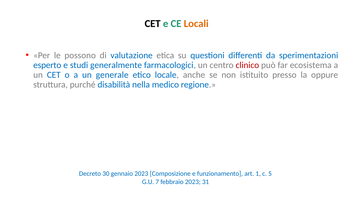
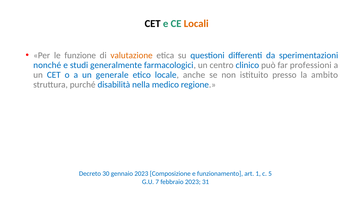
possono: possono -> funzione
valutazione colour: blue -> orange
esperto: esperto -> nonché
clinico colour: red -> blue
ecosistema: ecosistema -> professioni
oppure: oppure -> ambito
